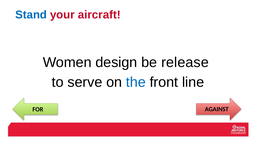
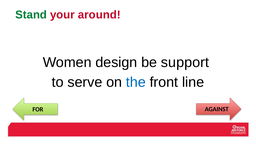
Stand colour: blue -> green
aircraft: aircraft -> around
release: release -> support
